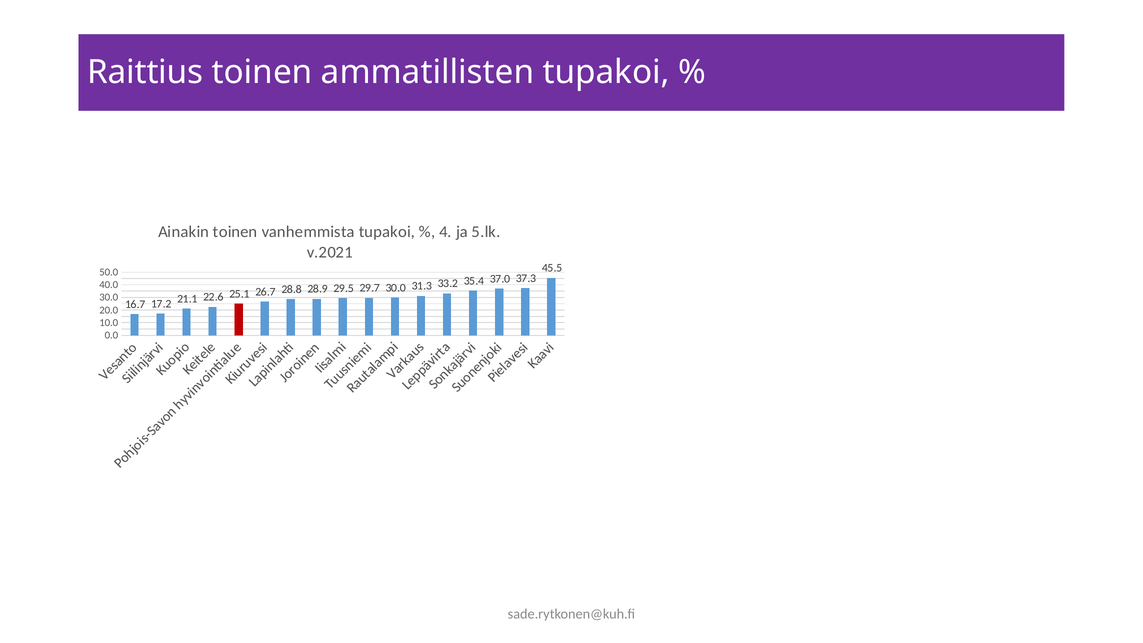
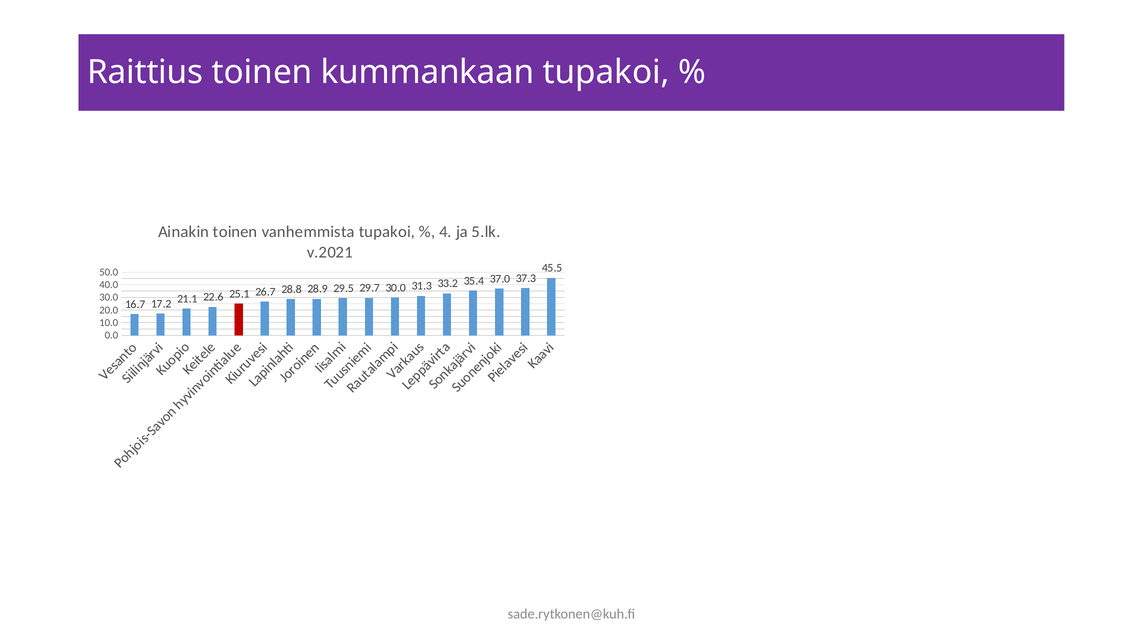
ammatillisten: ammatillisten -> kummankaan
